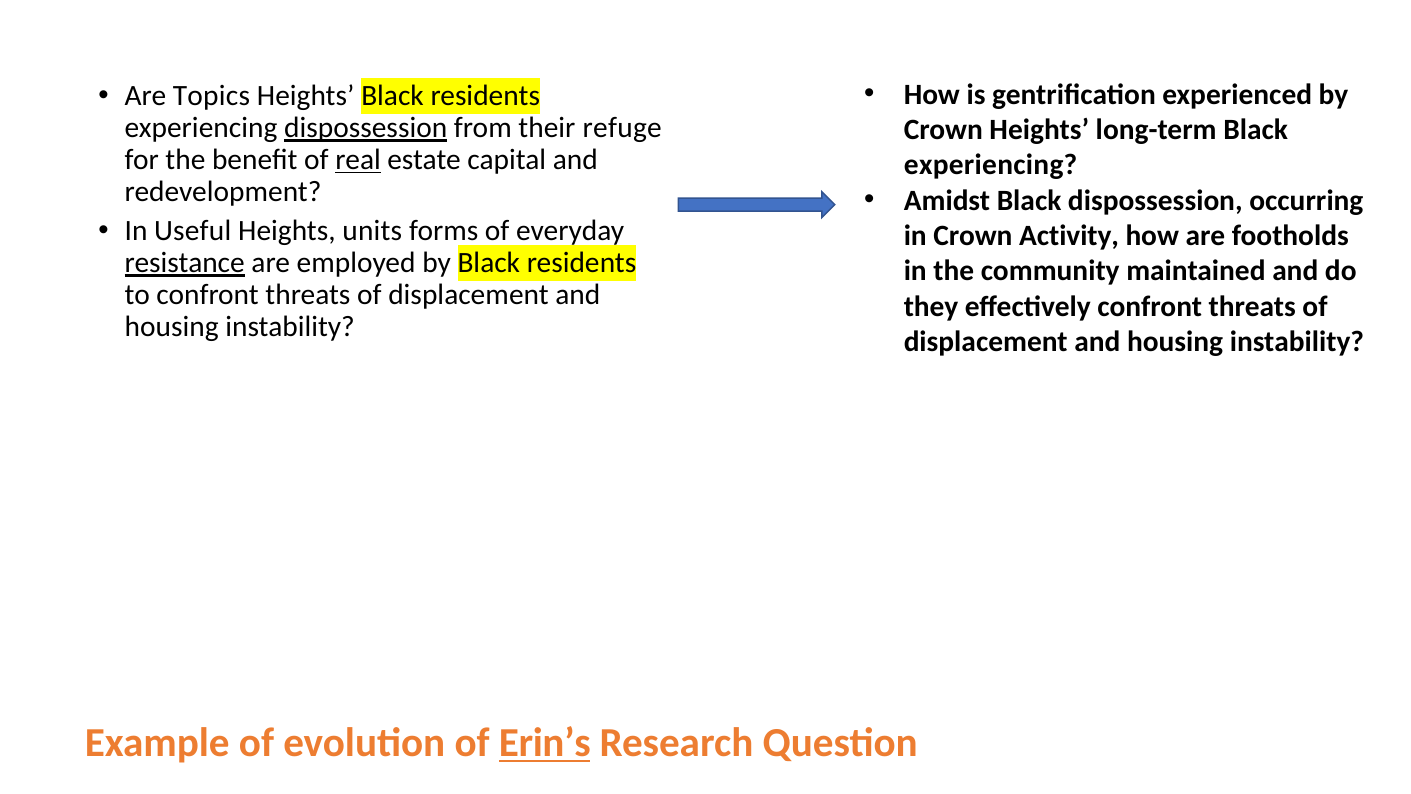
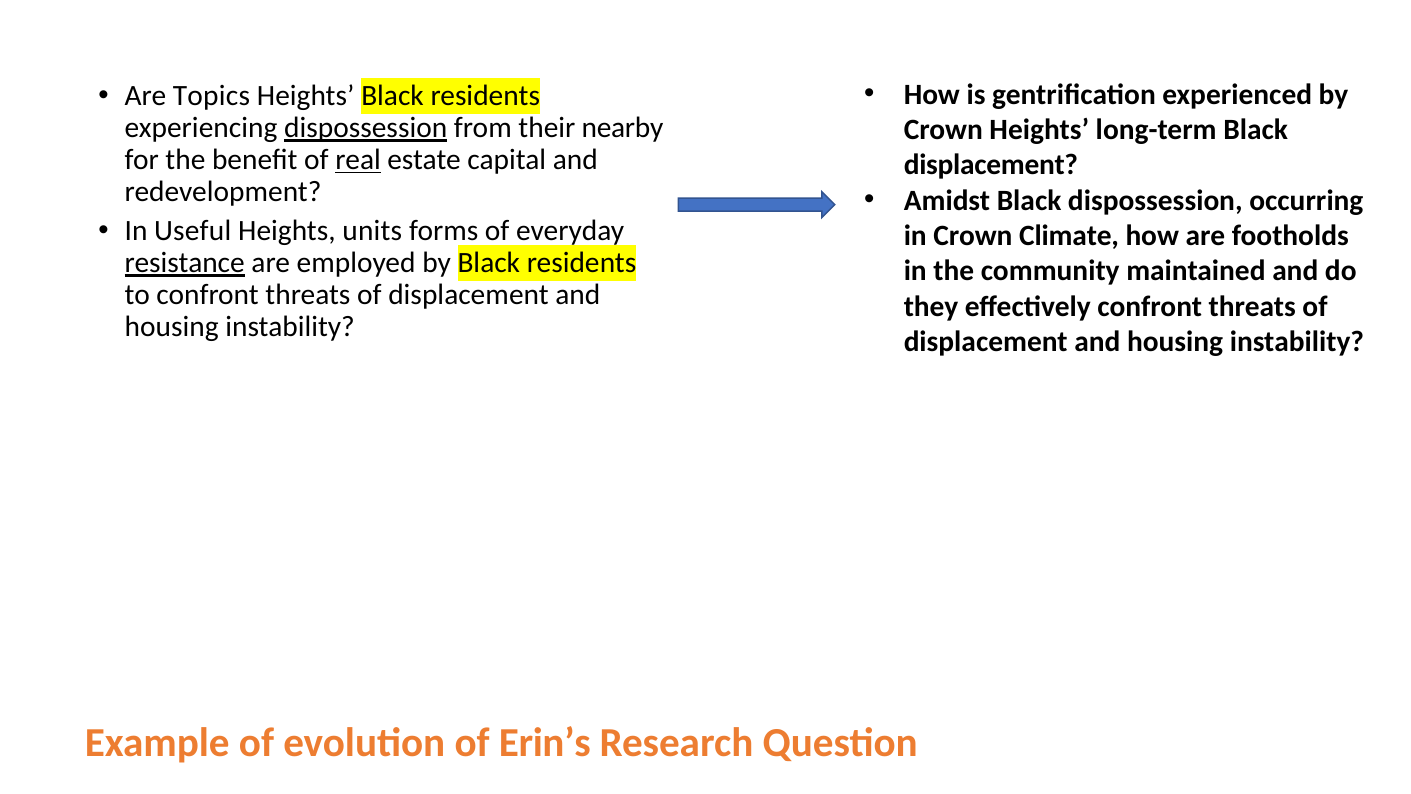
refuge: refuge -> nearby
experiencing at (991, 165): experiencing -> displacement
Activity: Activity -> Climate
Erin’s underline: present -> none
